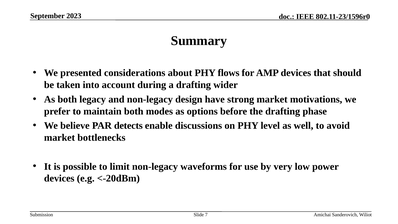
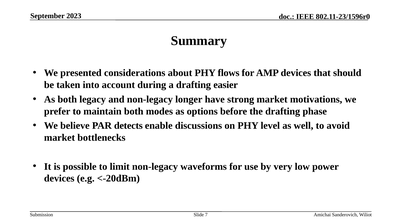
wider: wider -> easier
design: design -> longer
